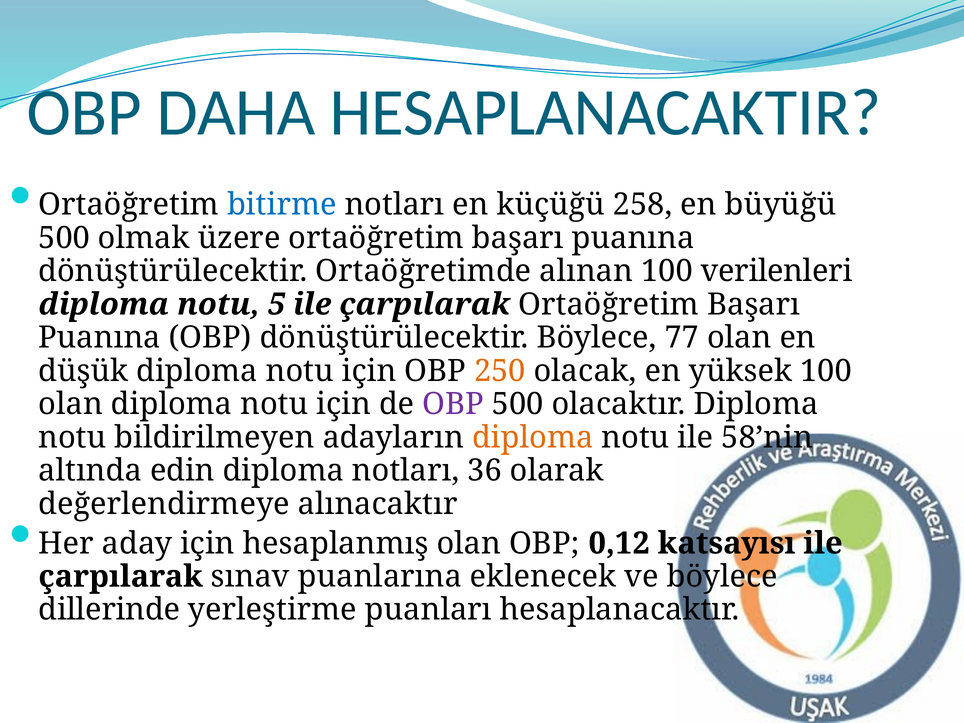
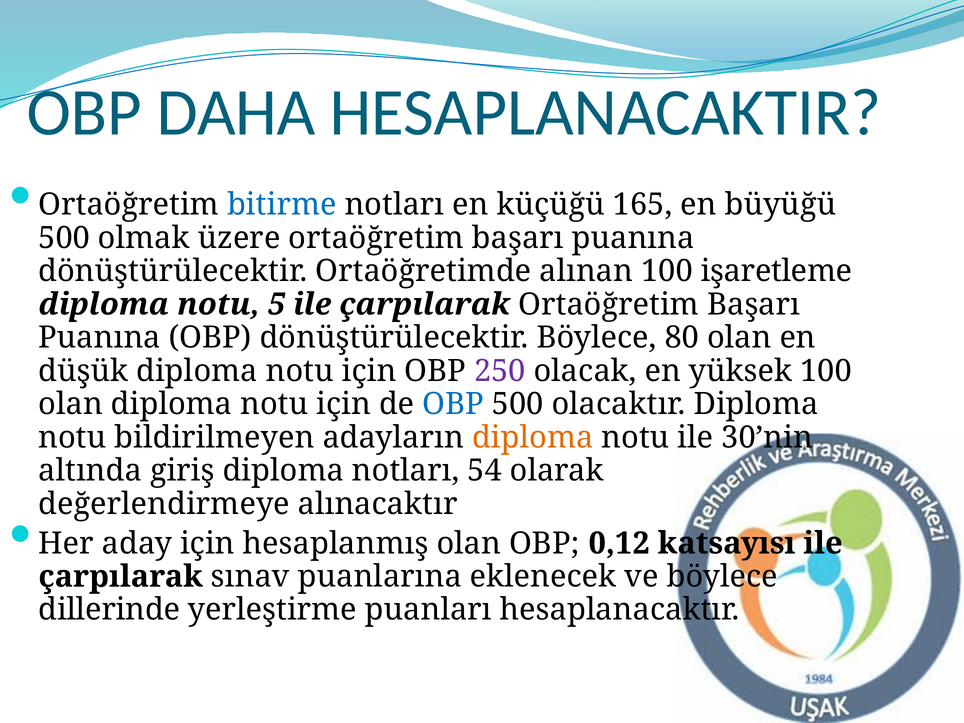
258: 258 -> 165
verilenleri: verilenleri -> işaretleme
77: 77 -> 80
250 colour: orange -> purple
OBP at (453, 404) colour: purple -> blue
58’nin: 58’nin -> 30’nin
edin: edin -> giriş
36: 36 -> 54
